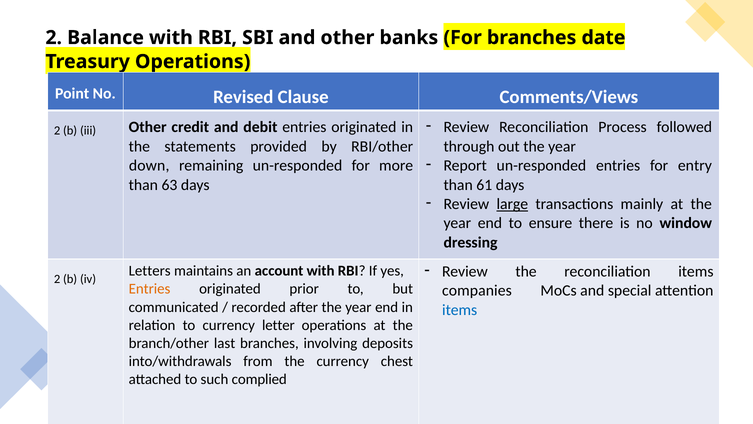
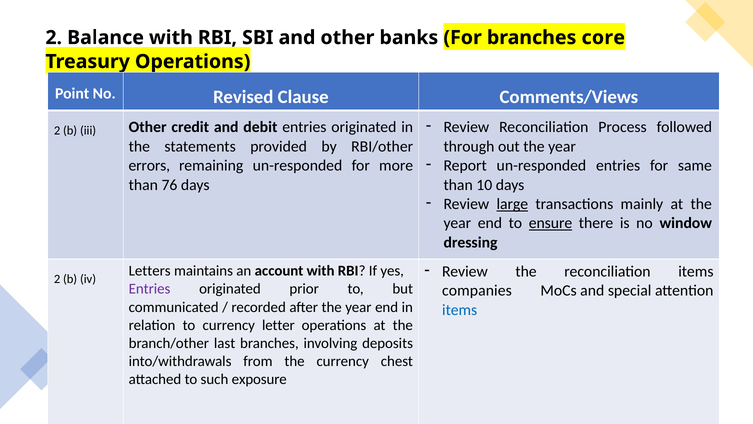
date: date -> core
entry: entry -> same
down: down -> errors
63: 63 -> 76
61: 61 -> 10
ensure underline: none -> present
Entries at (150, 289) colour: orange -> purple
complied: complied -> exposure
